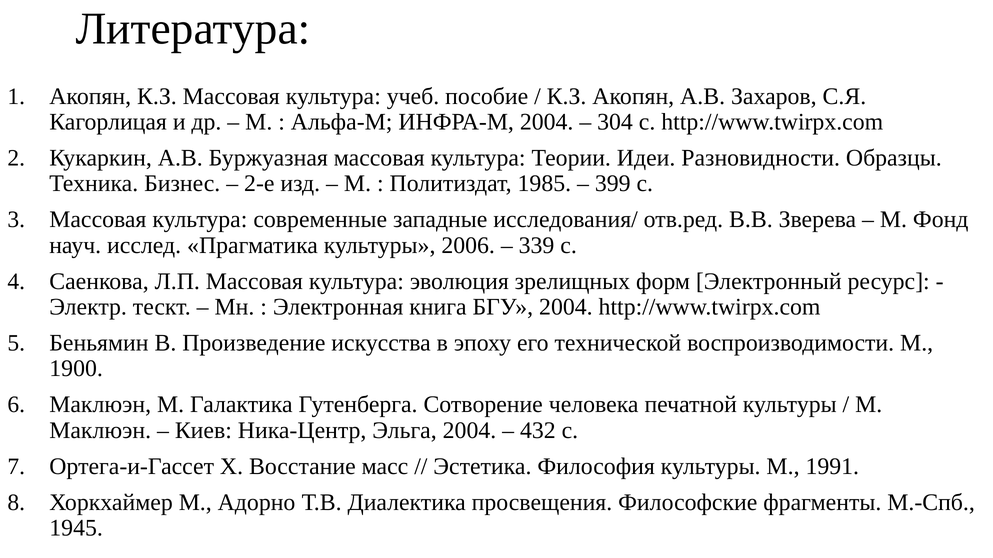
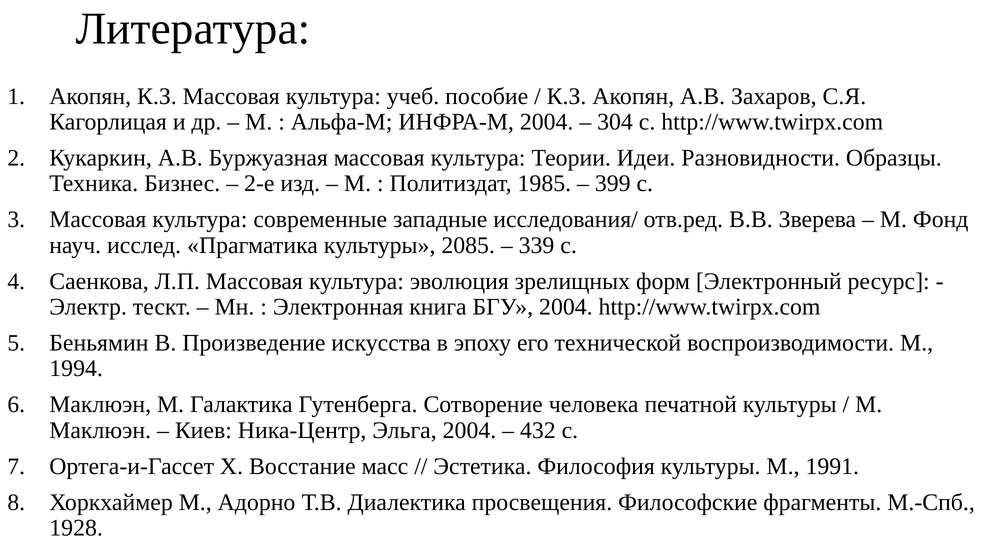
2006: 2006 -> 2085
1900: 1900 -> 1994
1945: 1945 -> 1928
